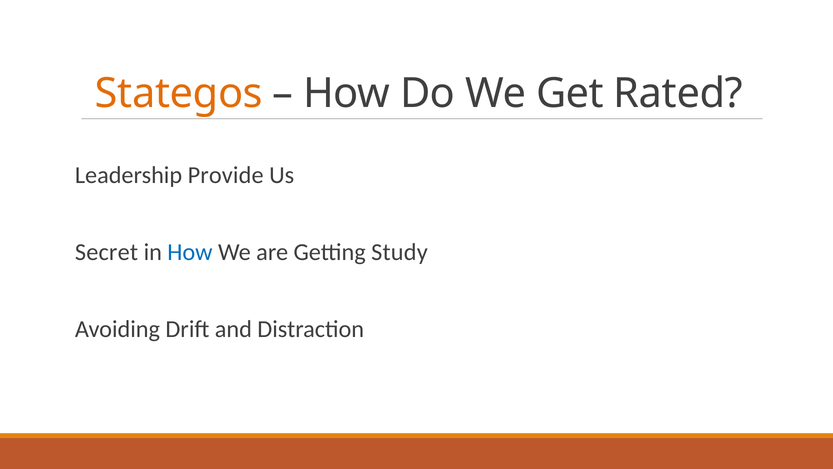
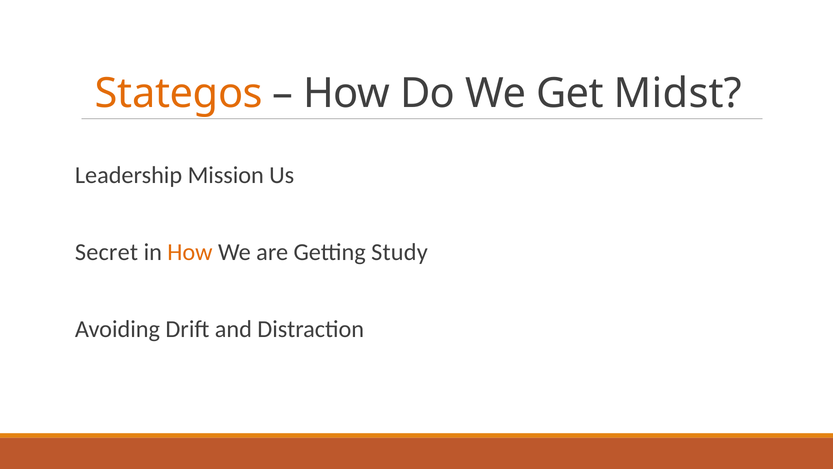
Rated: Rated -> Midst
Provide: Provide -> Mission
How at (190, 252) colour: blue -> orange
